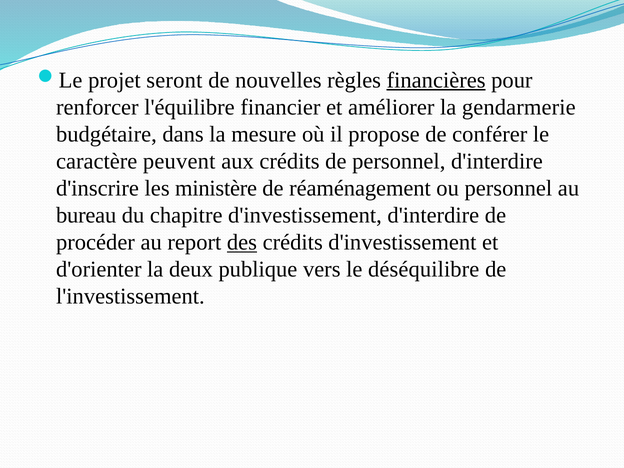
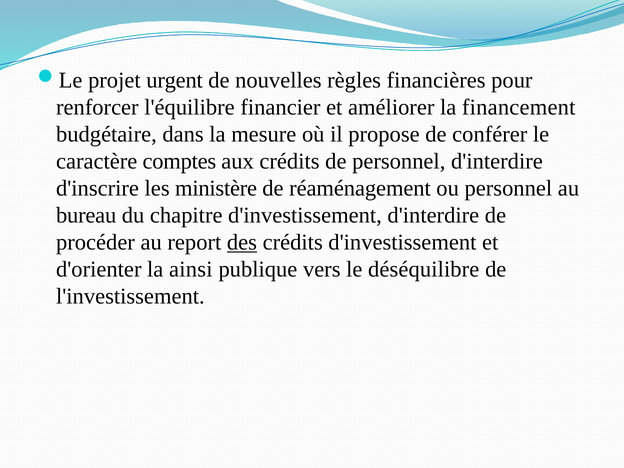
seront: seront -> urgent
financières underline: present -> none
gendarmerie: gendarmerie -> financement
peuvent: peuvent -> comptes
deux: deux -> ainsi
